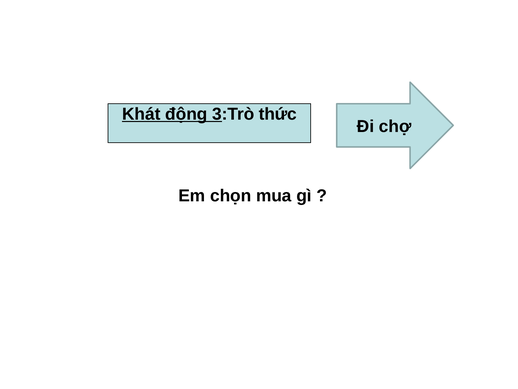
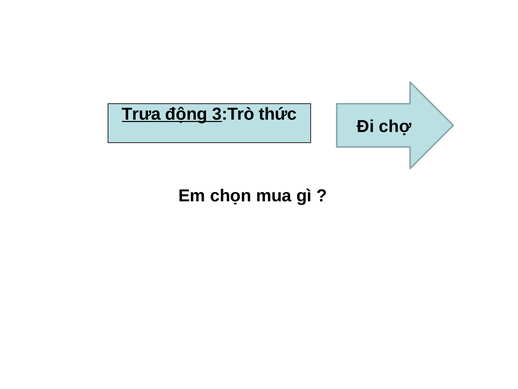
Khát: Khát -> Trưa
